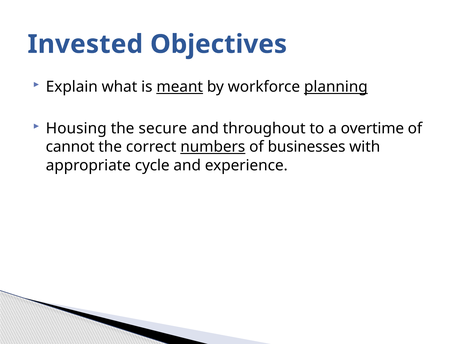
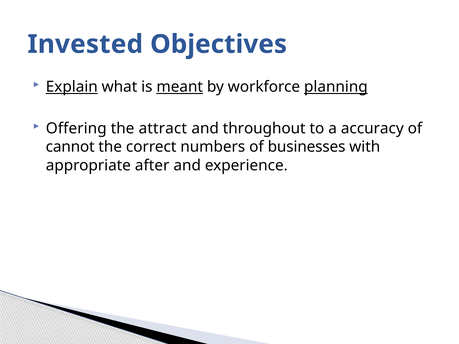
Explain underline: none -> present
Housing: Housing -> Offering
secure: secure -> attract
overtime: overtime -> accuracy
numbers underline: present -> none
cycle: cycle -> after
